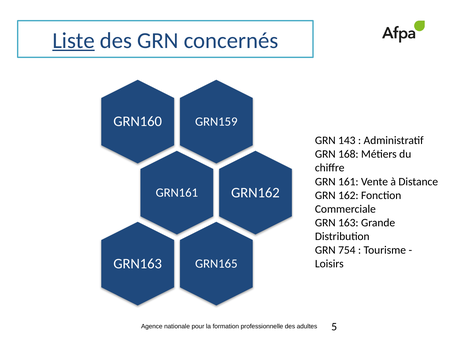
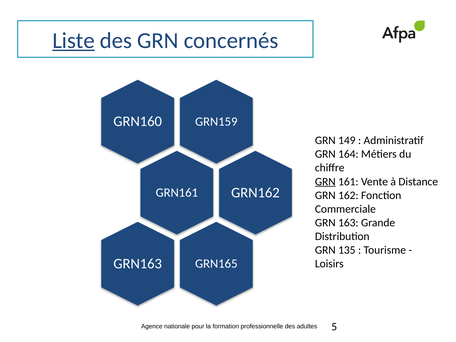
143: 143 -> 149
168: 168 -> 164
GRN at (325, 182) underline: none -> present
754: 754 -> 135
